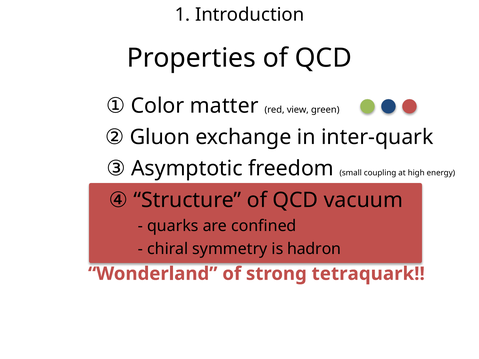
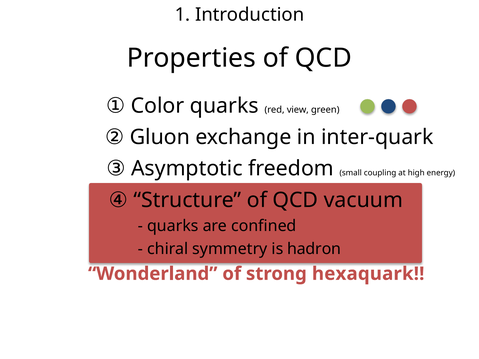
Color matter: matter -> quarks
tetraquark: tetraquark -> hexaquark
